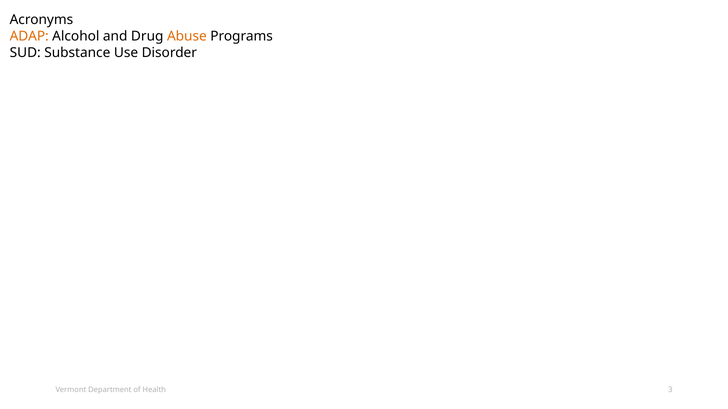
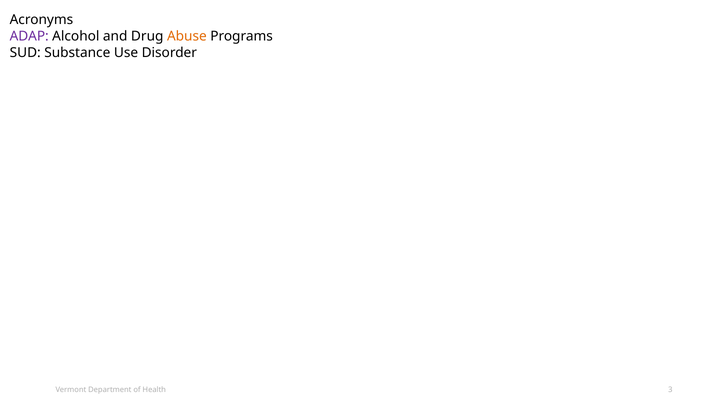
ADAP colour: orange -> purple
